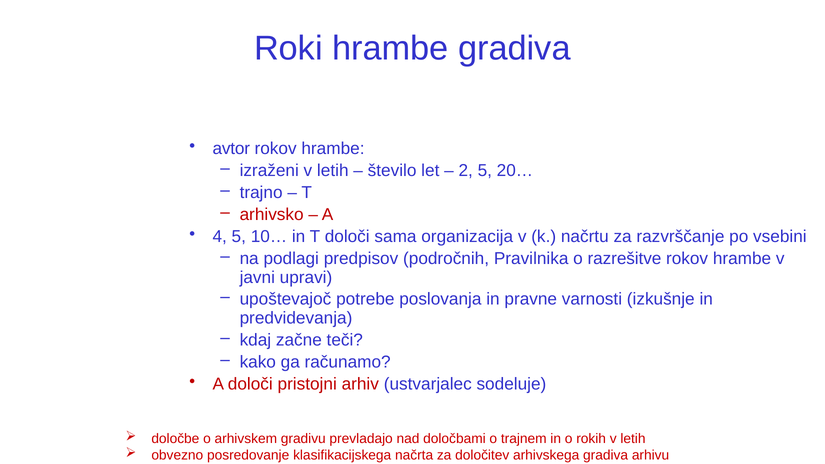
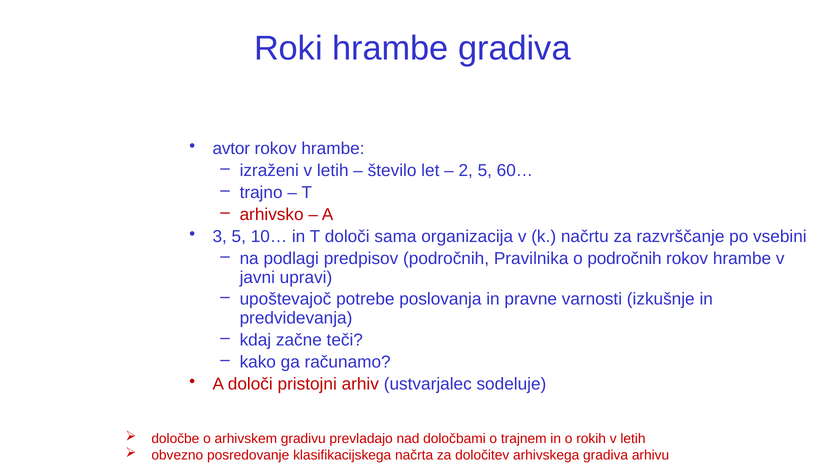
20…: 20… -> 60…
4: 4 -> 3
o razrešitve: razrešitve -> področnih
